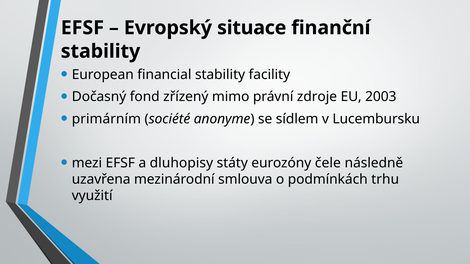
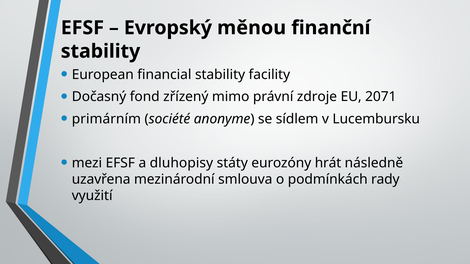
situace: situace -> měnou
2003: 2003 -> 2071
čele: čele -> hrát
trhu: trhu -> rady
